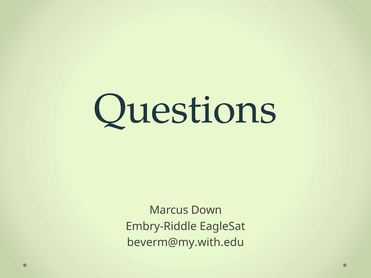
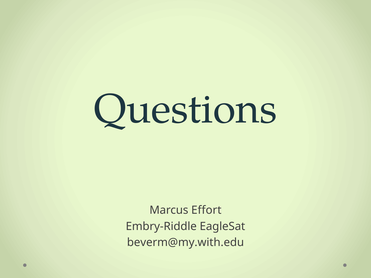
Down: Down -> Effort
